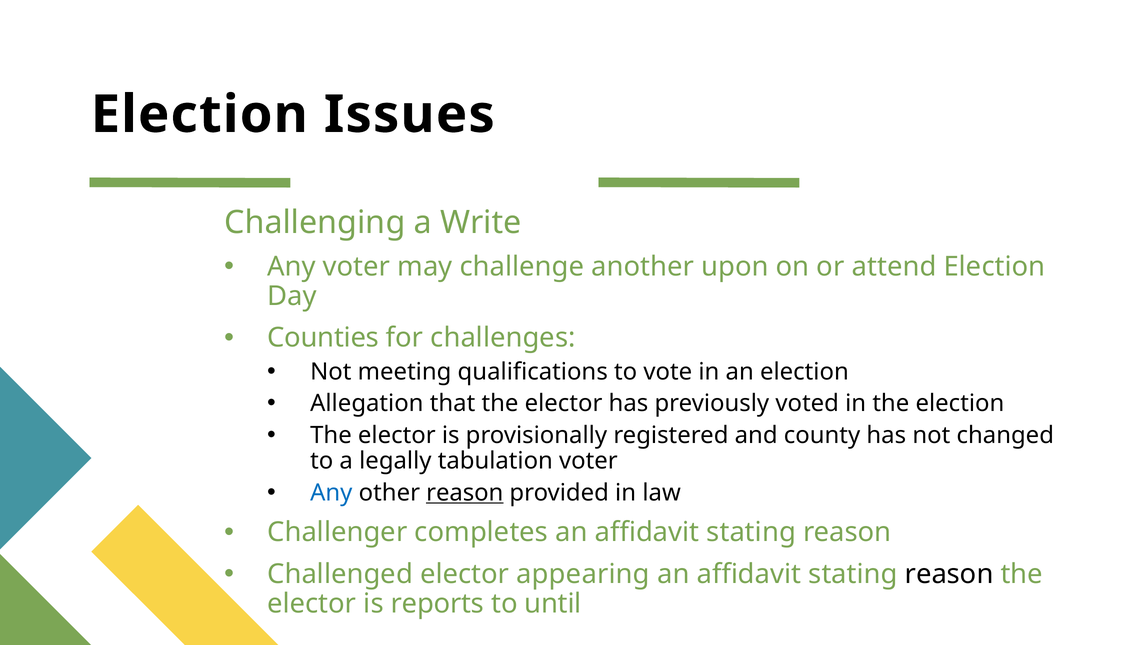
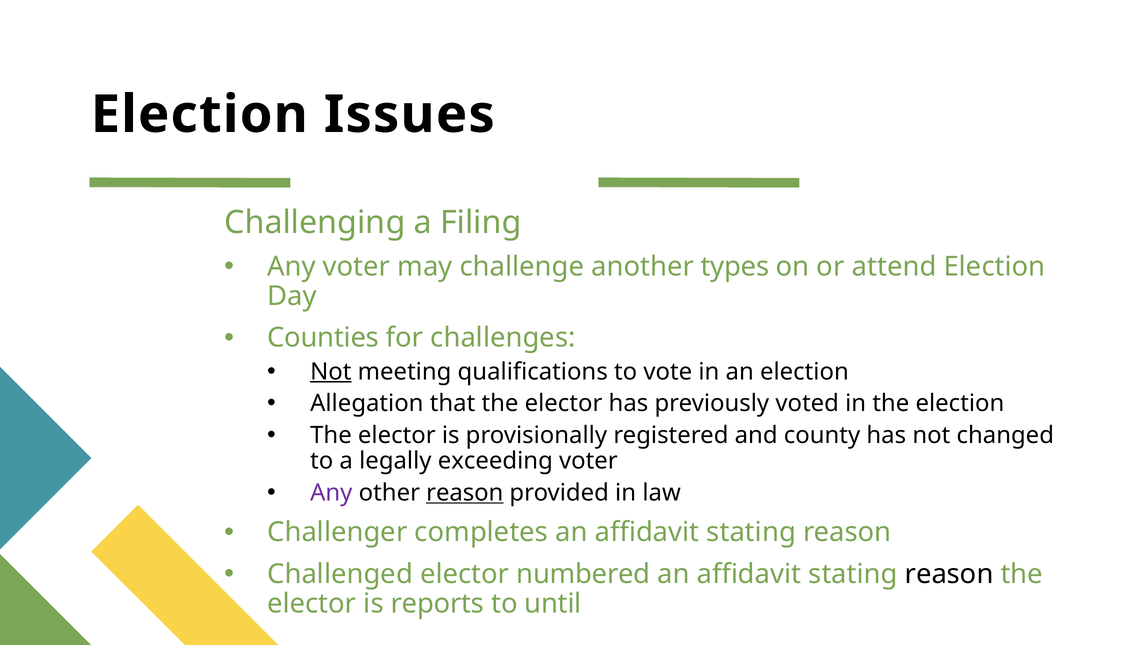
Write: Write -> Filing
upon: upon -> types
Not at (331, 372) underline: none -> present
tabulation: tabulation -> exceeding
Any at (331, 493) colour: blue -> purple
appearing: appearing -> numbered
